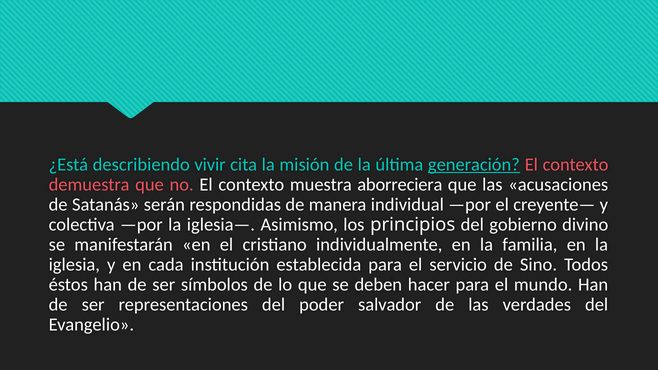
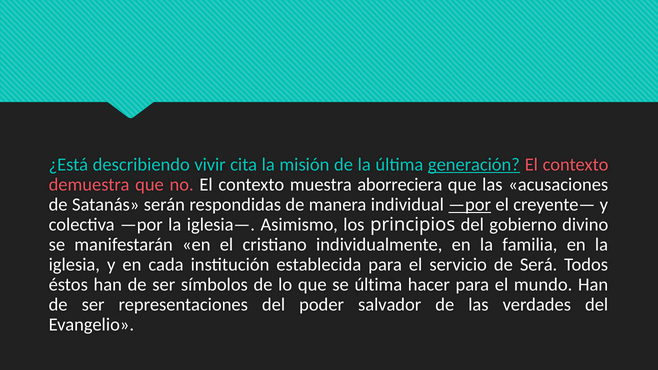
—por at (470, 205) underline: none -> present
Sino: Sino -> Será
se deben: deben -> última
